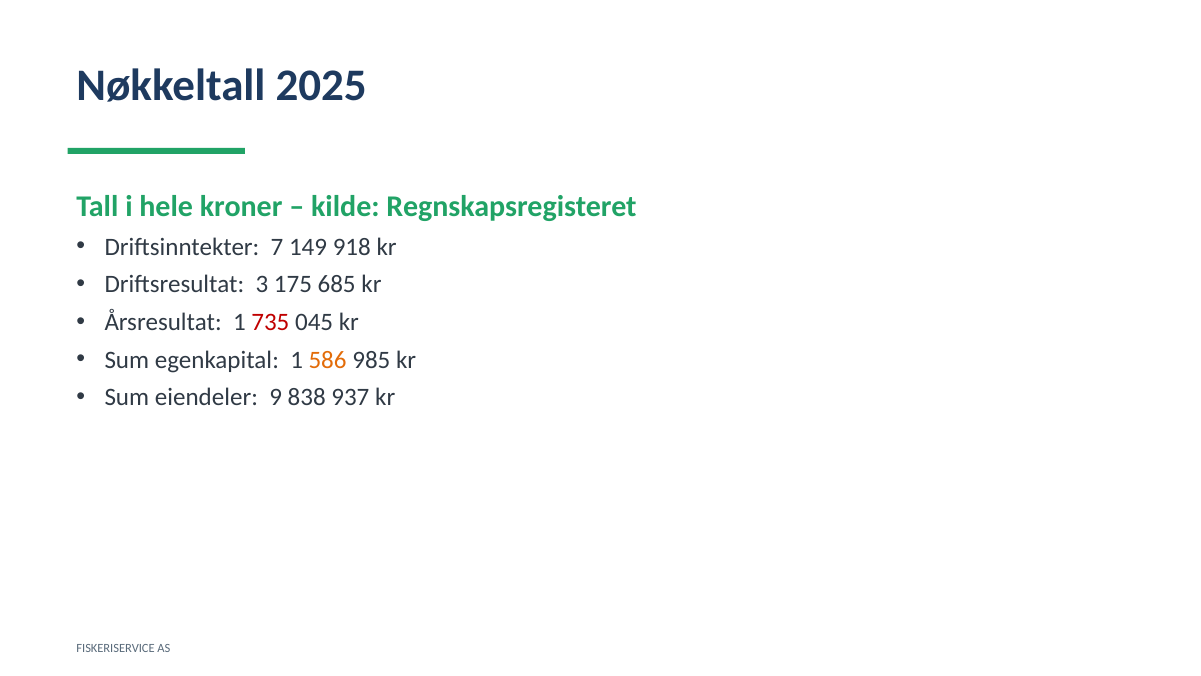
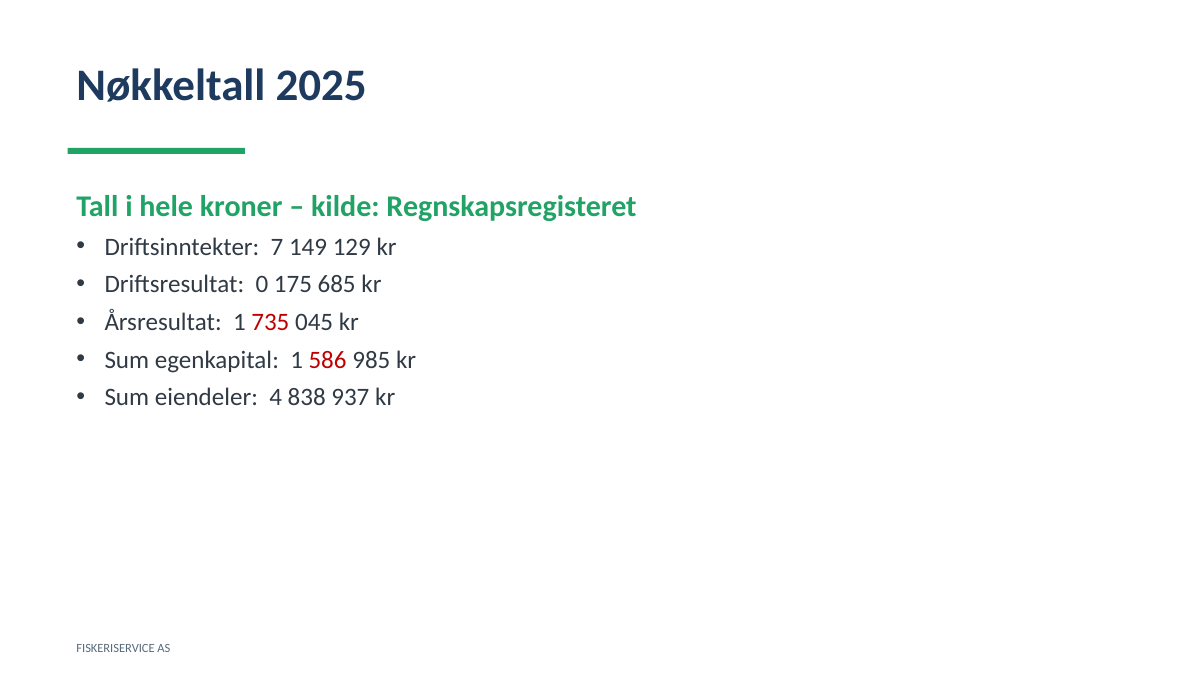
918: 918 -> 129
3: 3 -> 0
586 colour: orange -> red
9: 9 -> 4
